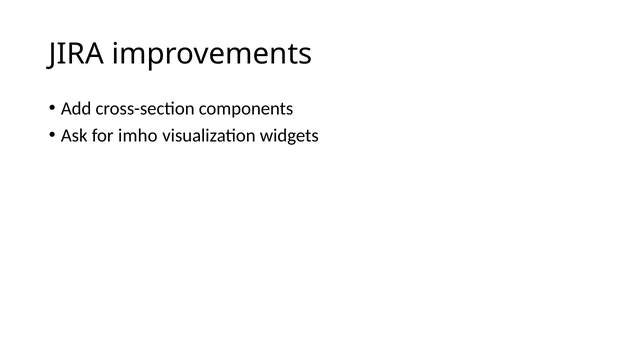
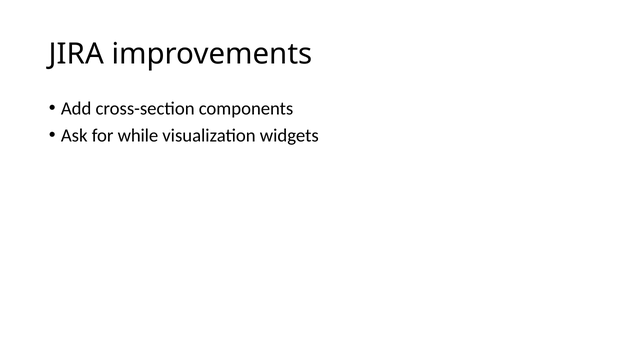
imho: imho -> while
